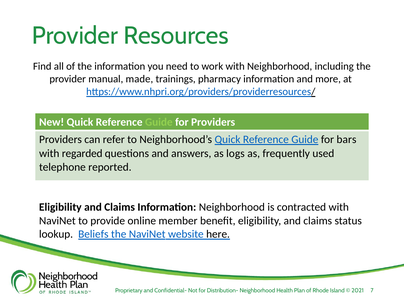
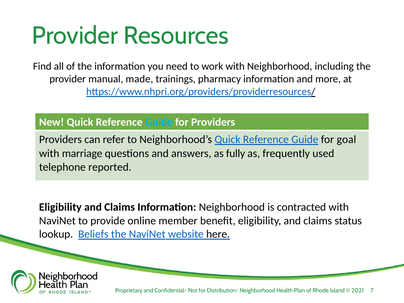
Guide at (159, 122) colour: light green -> light blue
bars: bars -> goal
regarded: regarded -> marriage
logs: logs -> fully
